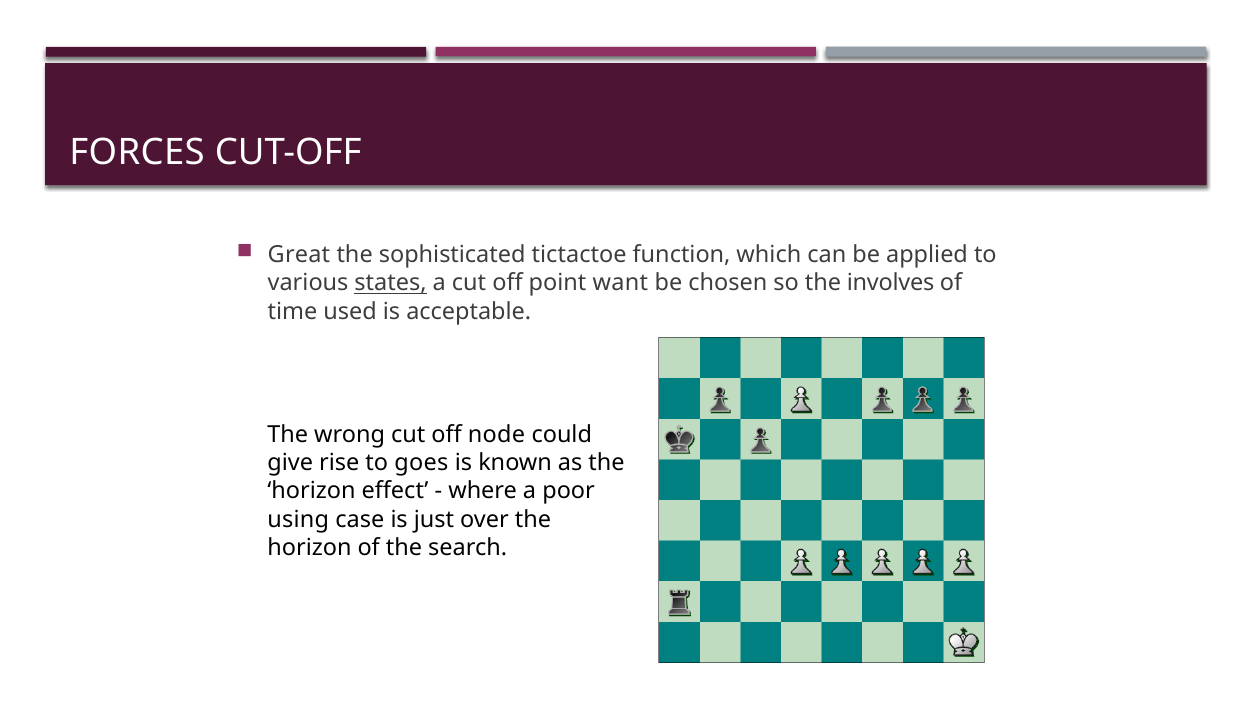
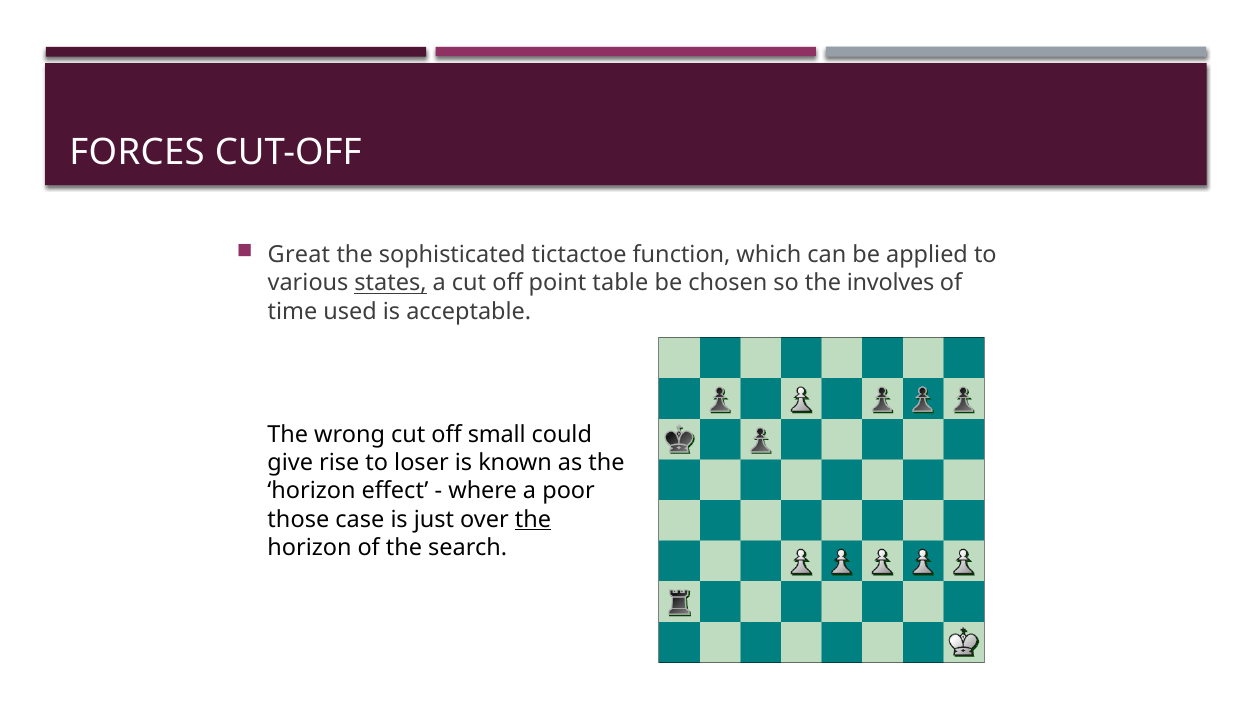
want: want -> table
node: node -> small
goes: goes -> loser
using: using -> those
the at (533, 520) underline: none -> present
